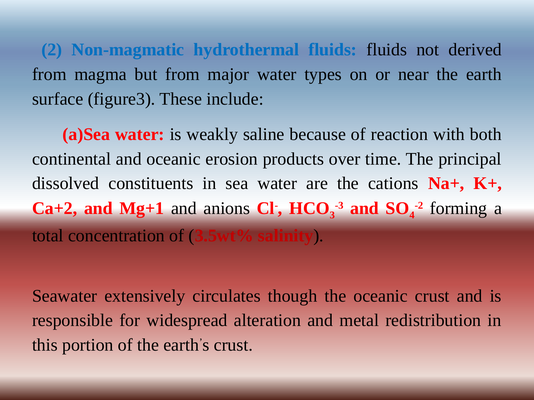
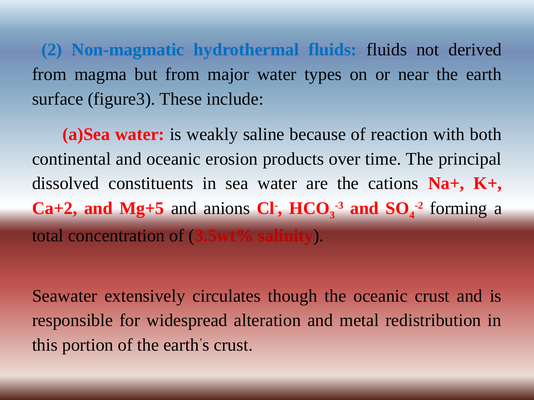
Mg+1: Mg+1 -> Mg+5
